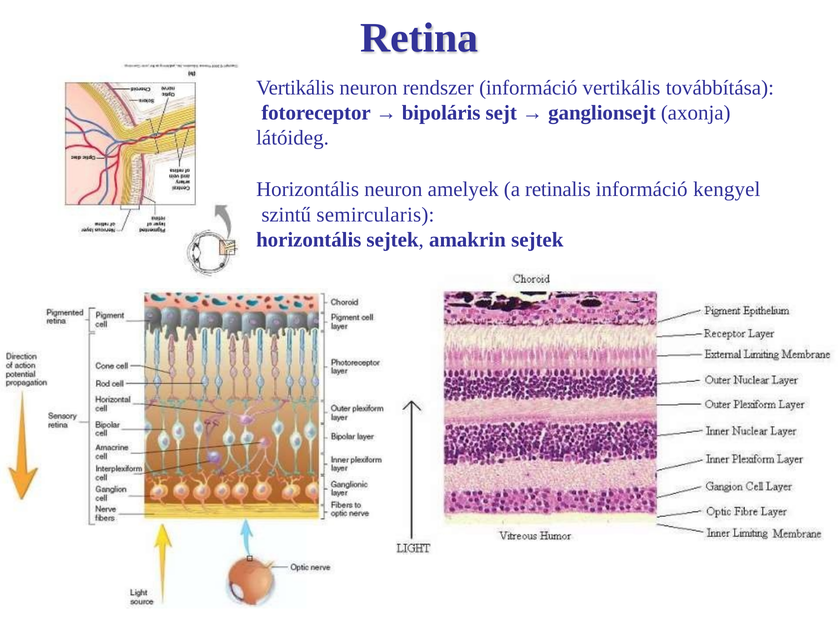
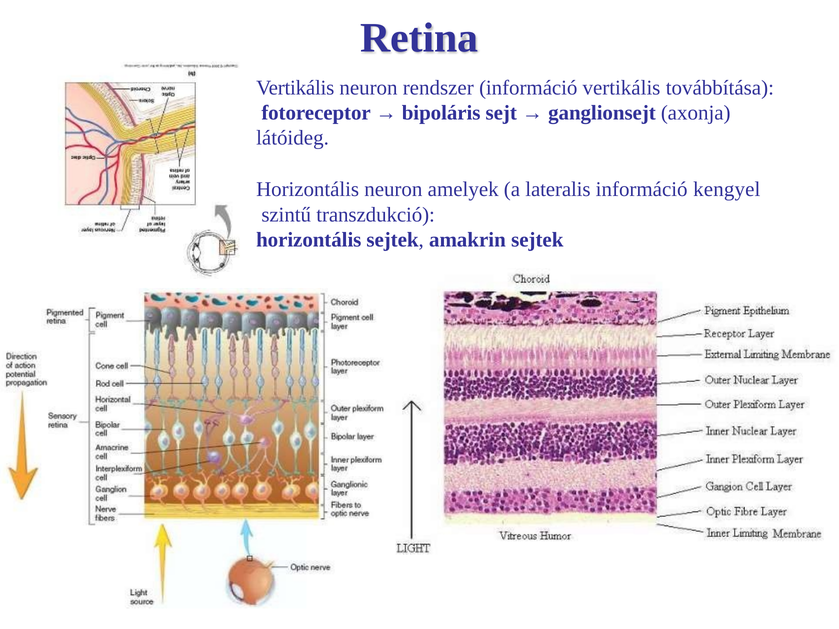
retinalis: retinalis -> lateralis
semircularis: semircularis -> transzdukció
